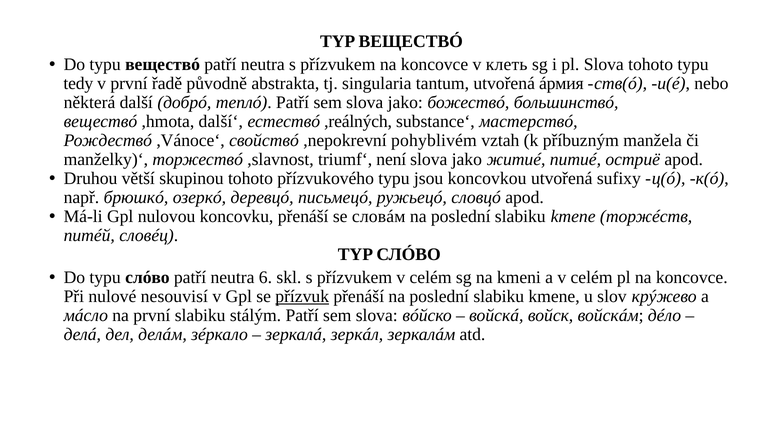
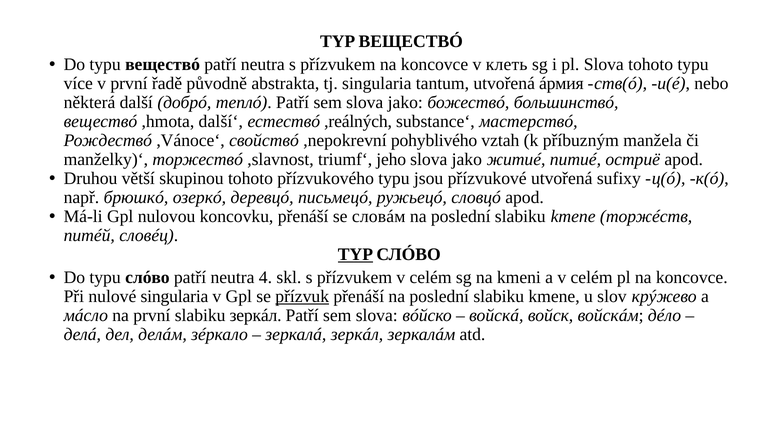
tedy: tedy -> více
pohyblivém: pohyblivém -> pohyblivého
není: není -> jeho
koncovkou: koncovkou -> přízvukové
TYP at (355, 255) underline: none -> present
6: 6 -> 4
nulové nesouvisí: nesouvisí -> singularia
slabiku stálým: stálým -> зеркáл
